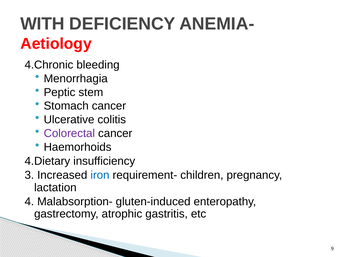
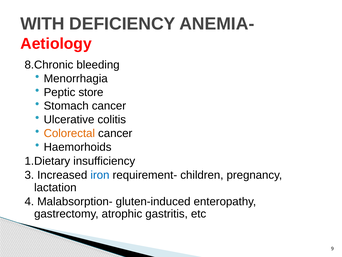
4.Chronic: 4.Chronic -> 8.Chronic
stem: stem -> store
Colorectal colour: purple -> orange
4.Dietary: 4.Dietary -> 1.Dietary
